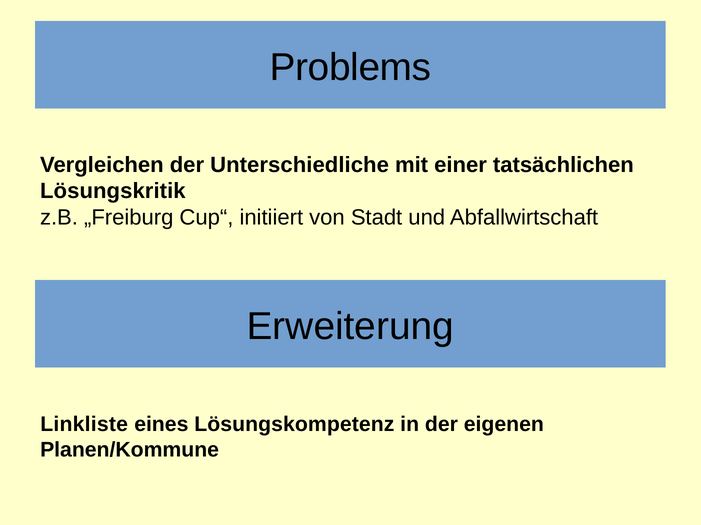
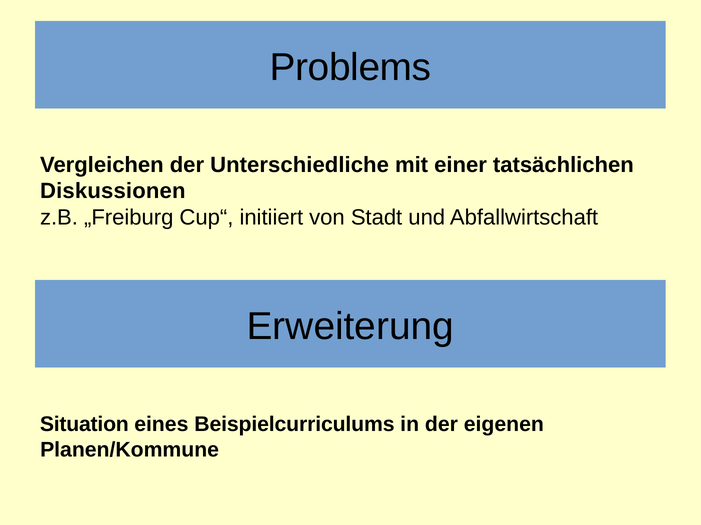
Lösungskritik: Lösungskritik -> Diskussionen
Linkliste: Linkliste -> Situation
Lösungskompetenz: Lösungskompetenz -> Beispielcurriculums
